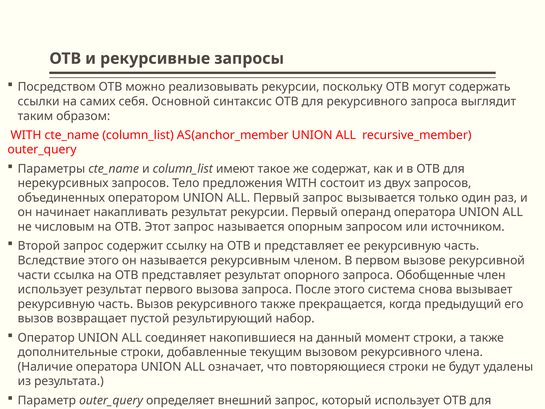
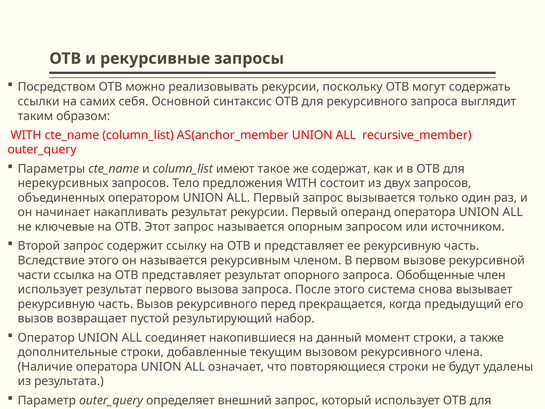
числовым: числовым -> ключевые
рекурсивного также: также -> перед
